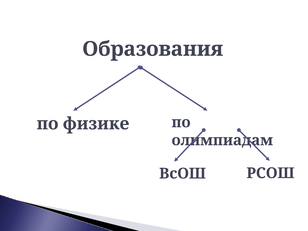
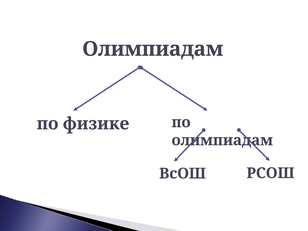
Образования at (153, 49): Образования -> Олимпиадам
